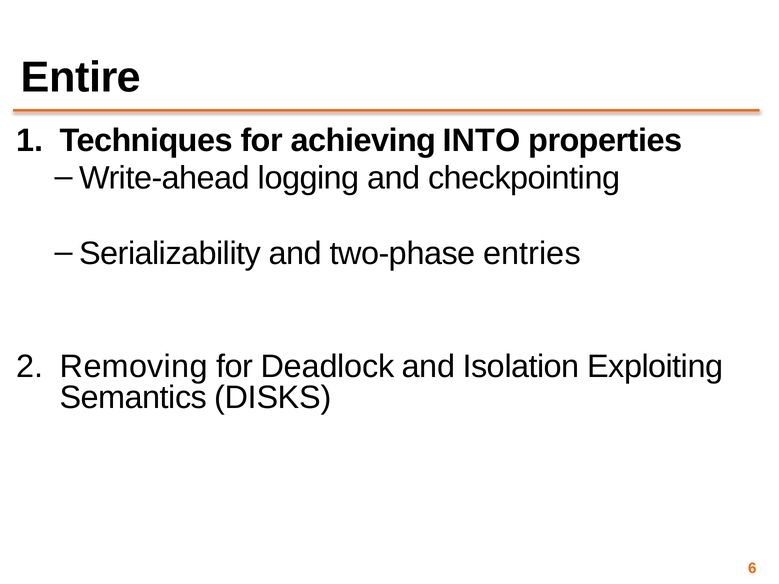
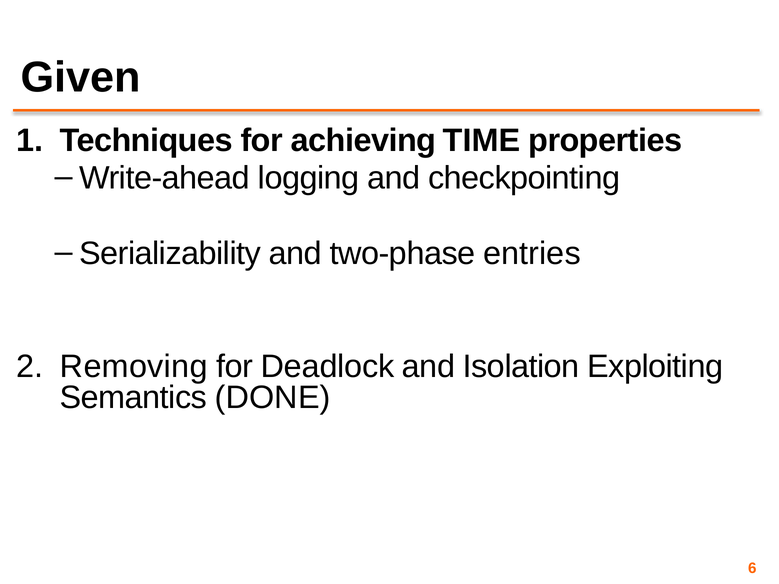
Entire: Entire -> Given
INTO: INTO -> TIME
DISKS: DISKS -> DONE
